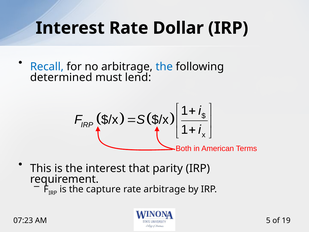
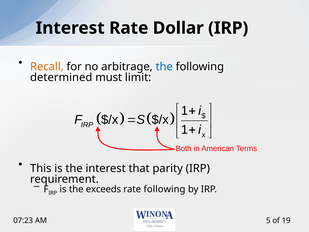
Recall colour: blue -> orange
lend: lend -> limit
capture: capture -> exceeds
rate arbitrage: arbitrage -> following
